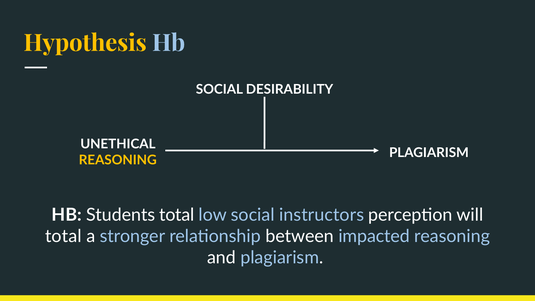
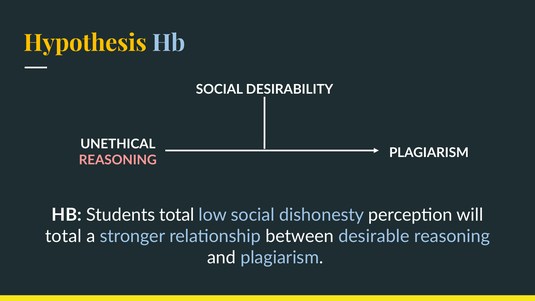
REASONING at (118, 160) colour: yellow -> pink
instructors: instructors -> dishonesty
impacted: impacted -> desirable
